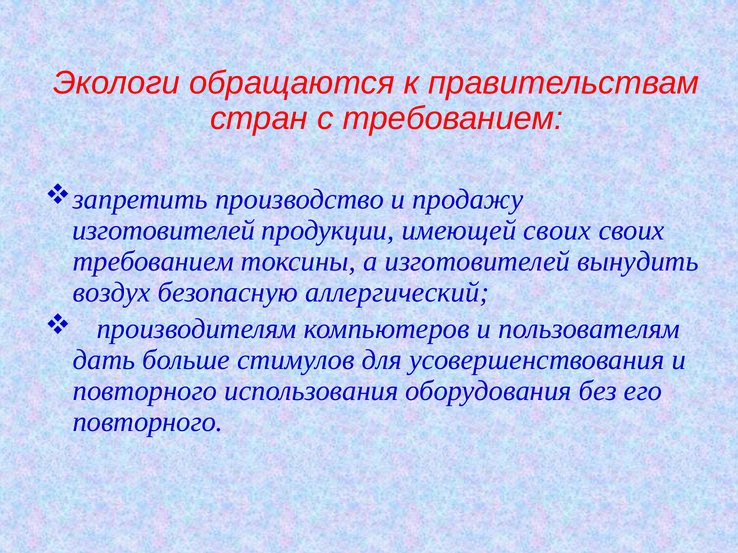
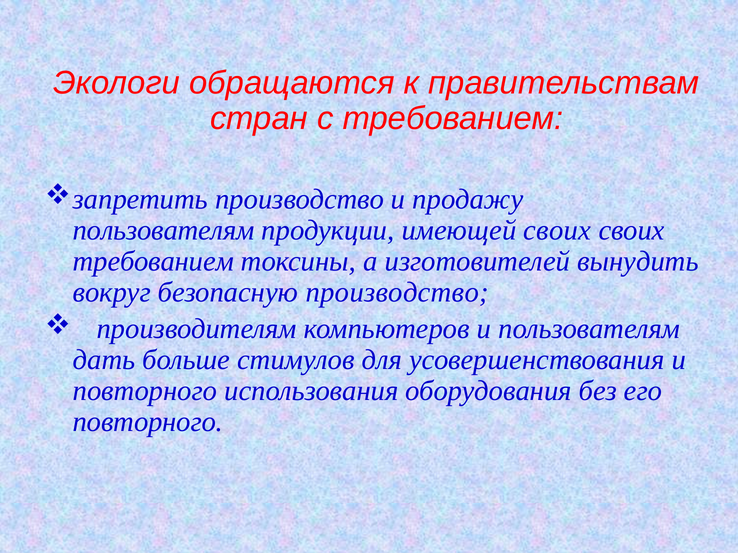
изготовителей at (164, 230): изготовителей -> пользователям
воздух: воздух -> вокруг
безопасную аллергический: аллергический -> производство
